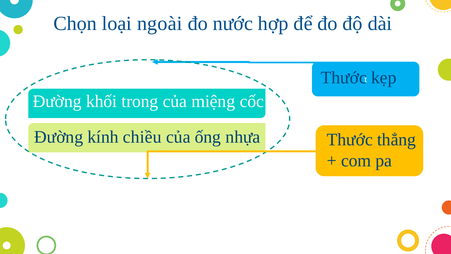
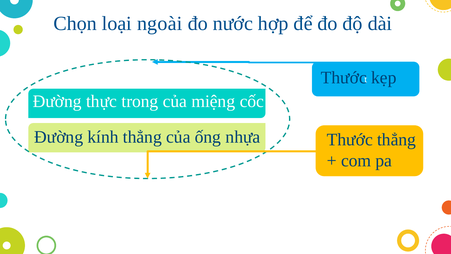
khối: khối -> thực
kính chiều: chiều -> thẳng
